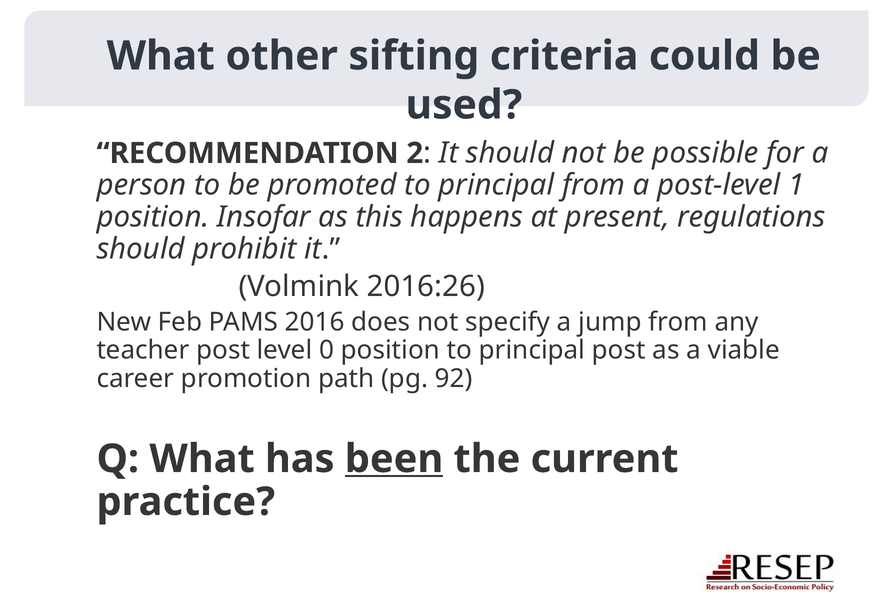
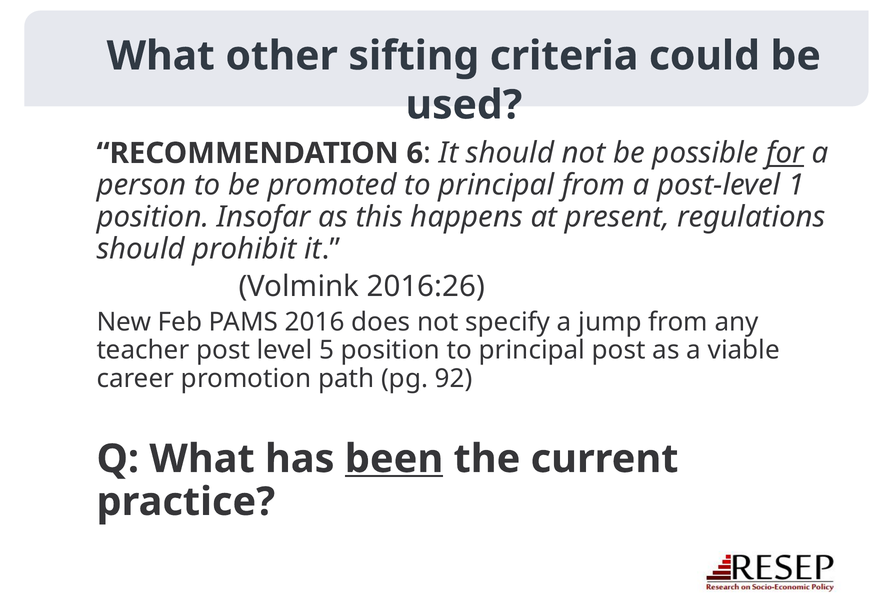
2: 2 -> 6
for underline: none -> present
0: 0 -> 5
